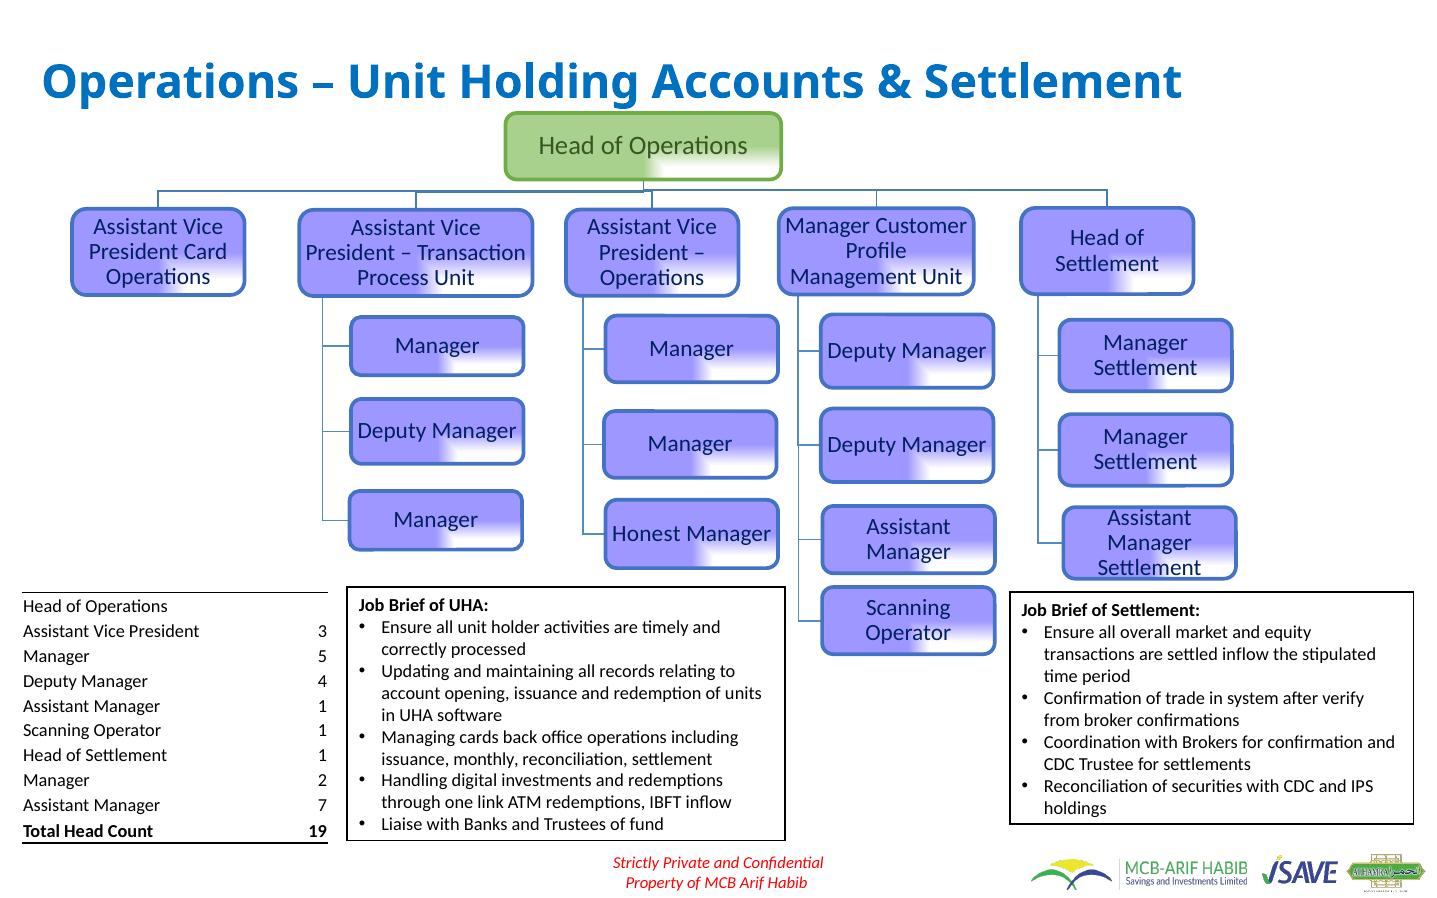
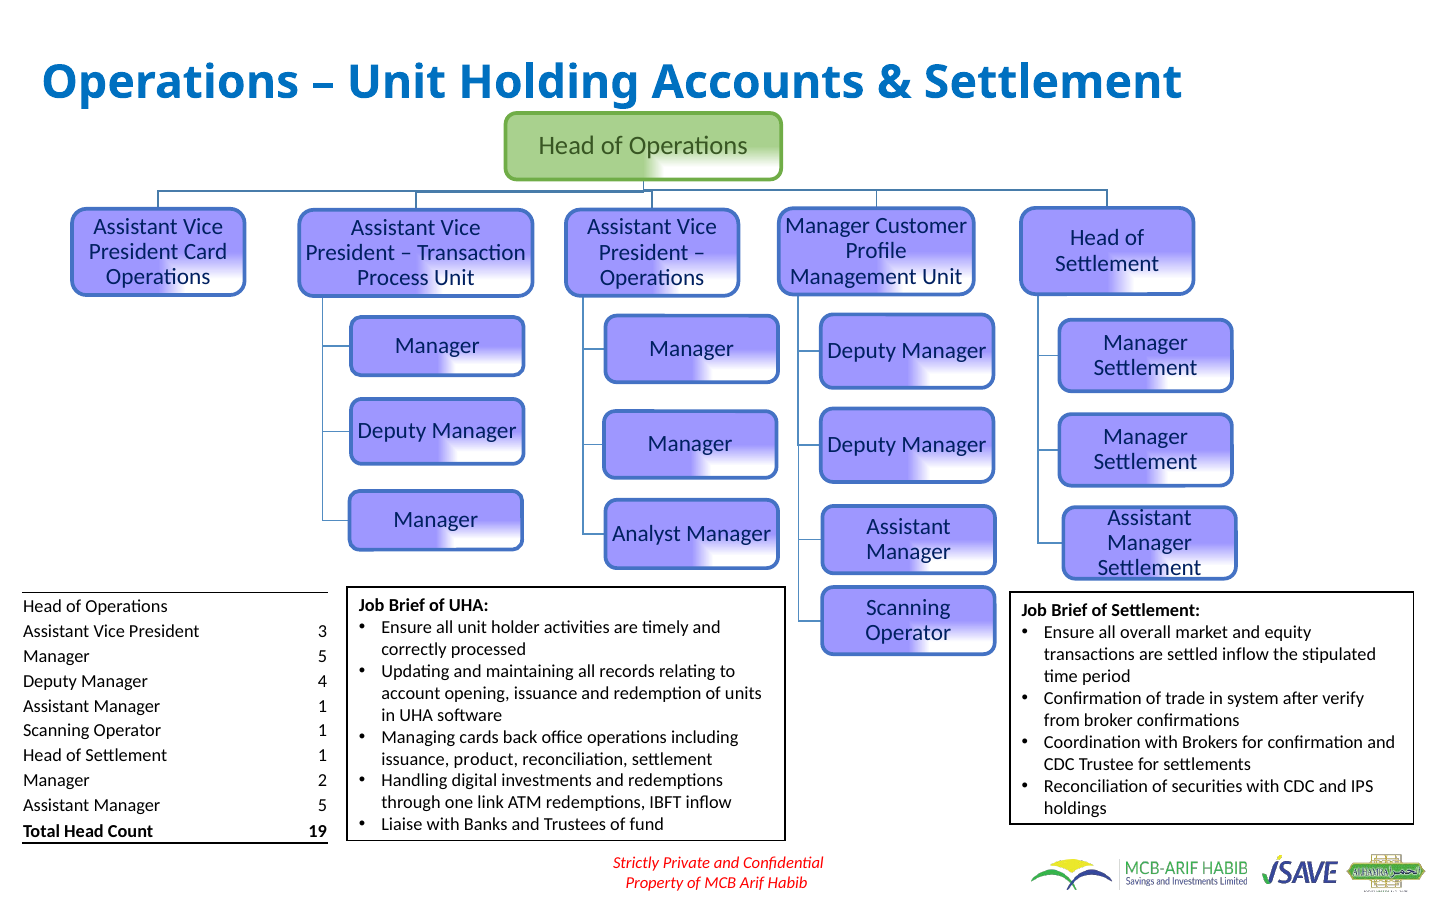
Honest: Honest -> Analyst
monthly: monthly -> product
Assistant Manager 7: 7 -> 5
